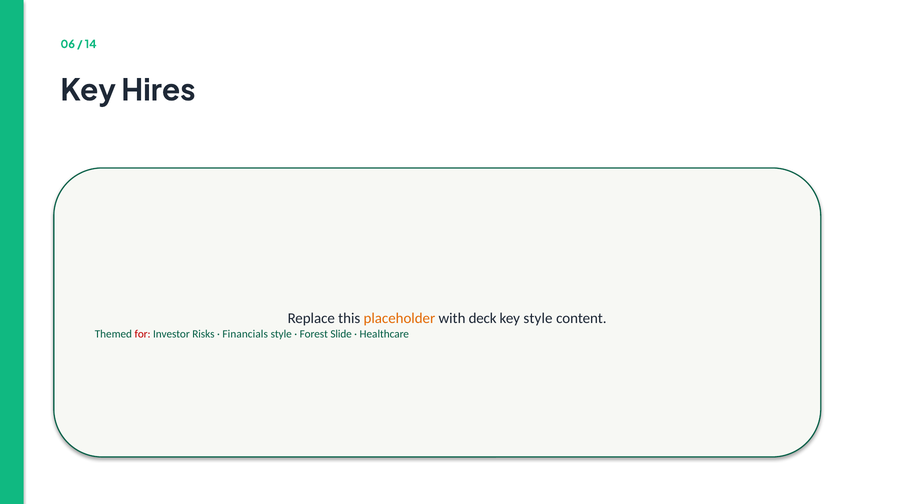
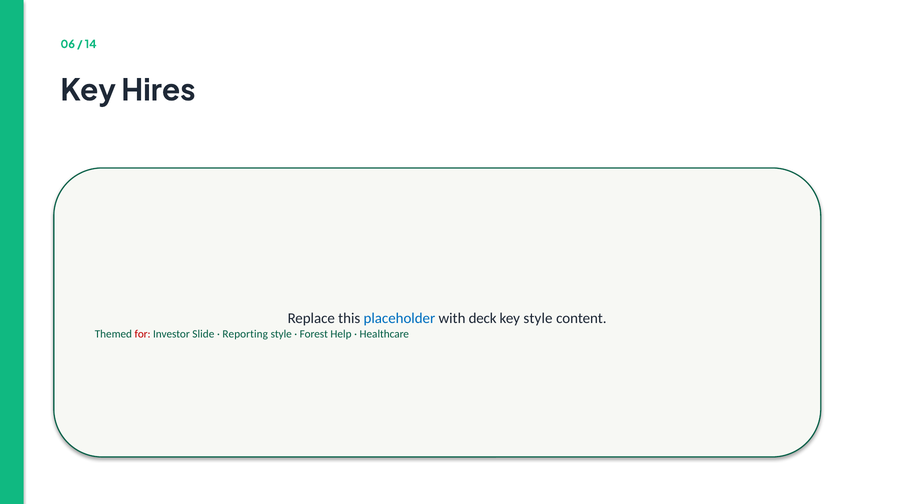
placeholder colour: orange -> blue
Risks: Risks -> Slide
Financials: Financials -> Reporting
Slide: Slide -> Help
